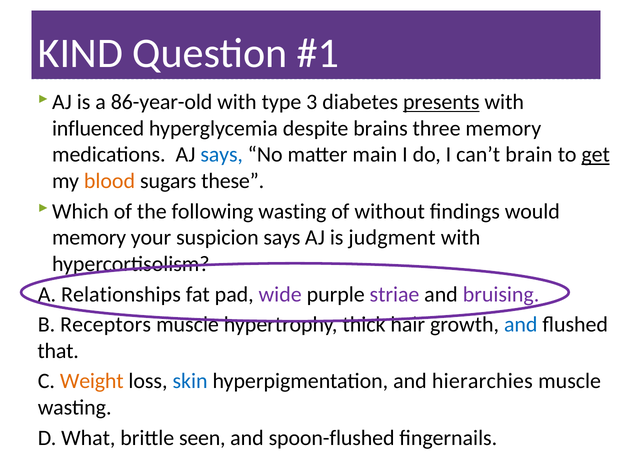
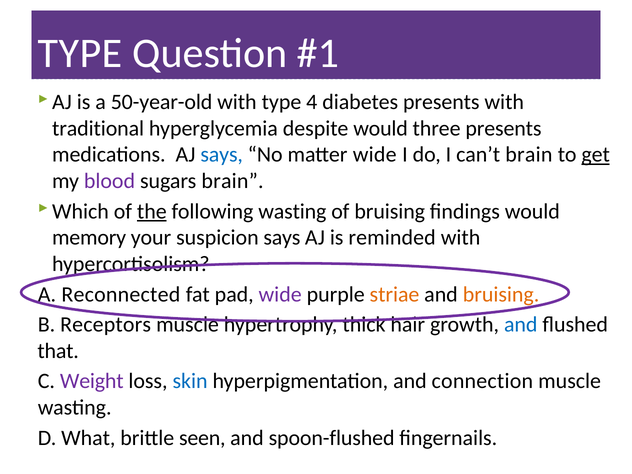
KIND at (80, 54): KIND -> TYPE
86-year-old: 86-year-old -> 50-year-old
3: 3 -> 4
presents at (441, 102) underline: present -> none
influenced: influenced -> traditional
despite brains: brains -> would
three memory: memory -> presents
matter main: main -> wide
blood colour: orange -> purple
sugars these: these -> brain
the underline: none -> present
of without: without -> bruising
judgment: judgment -> reminded
Relationships: Relationships -> Reconnected
striae colour: purple -> orange
bruising at (501, 294) colour: purple -> orange
Weight colour: orange -> purple
hierarchies: hierarchies -> connection
